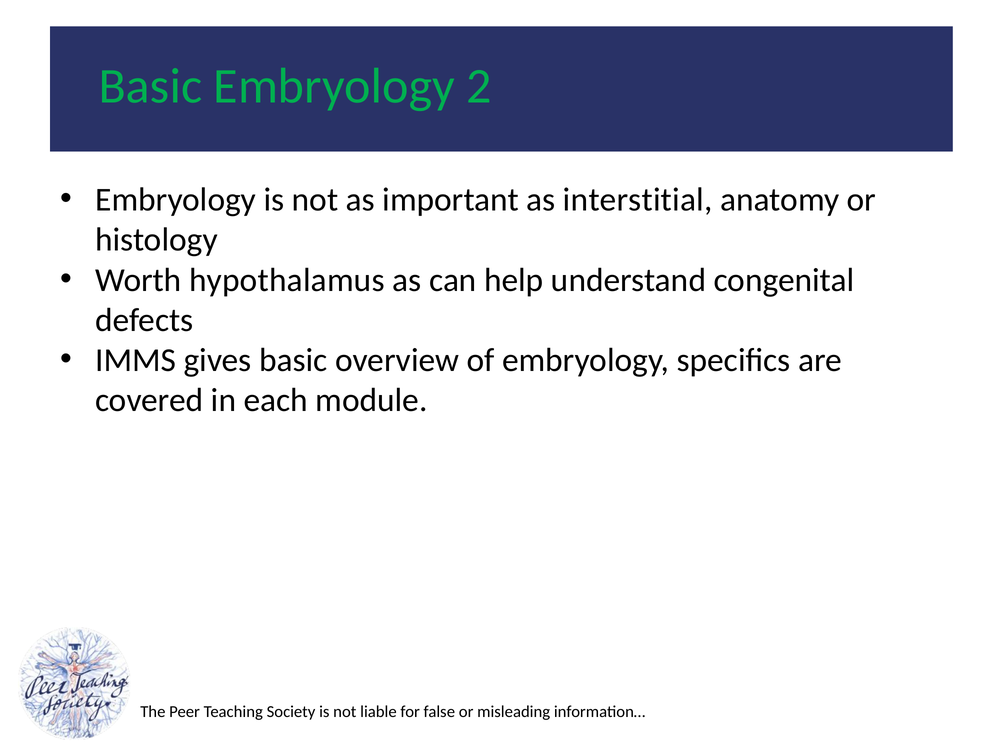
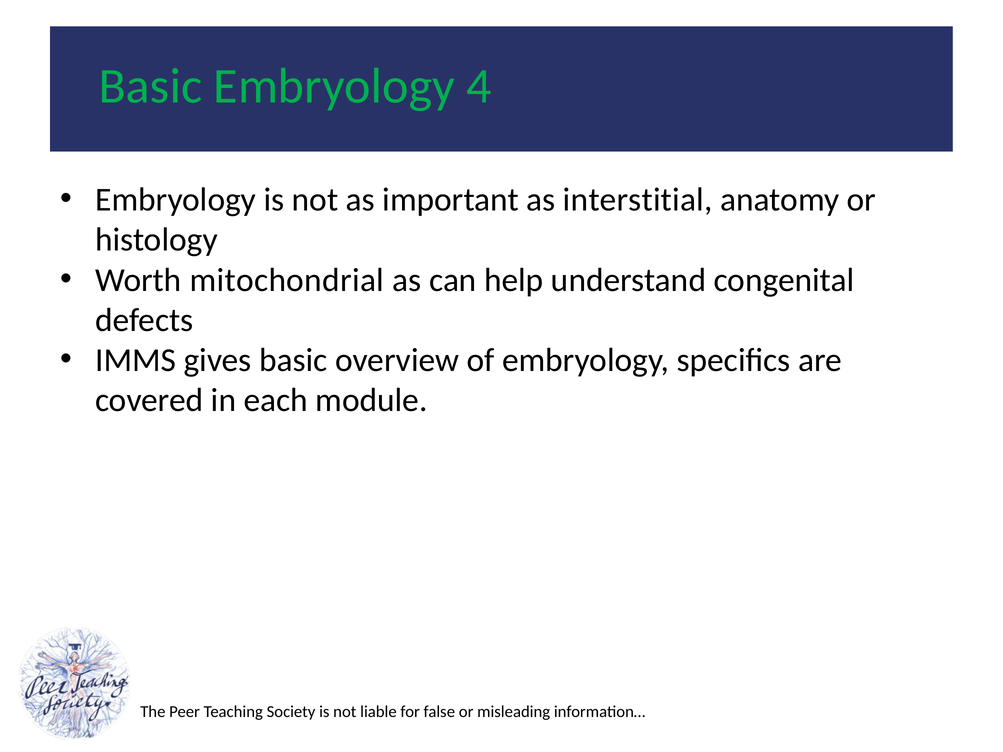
2: 2 -> 4
hypothalamus: hypothalamus -> mitochondrial
